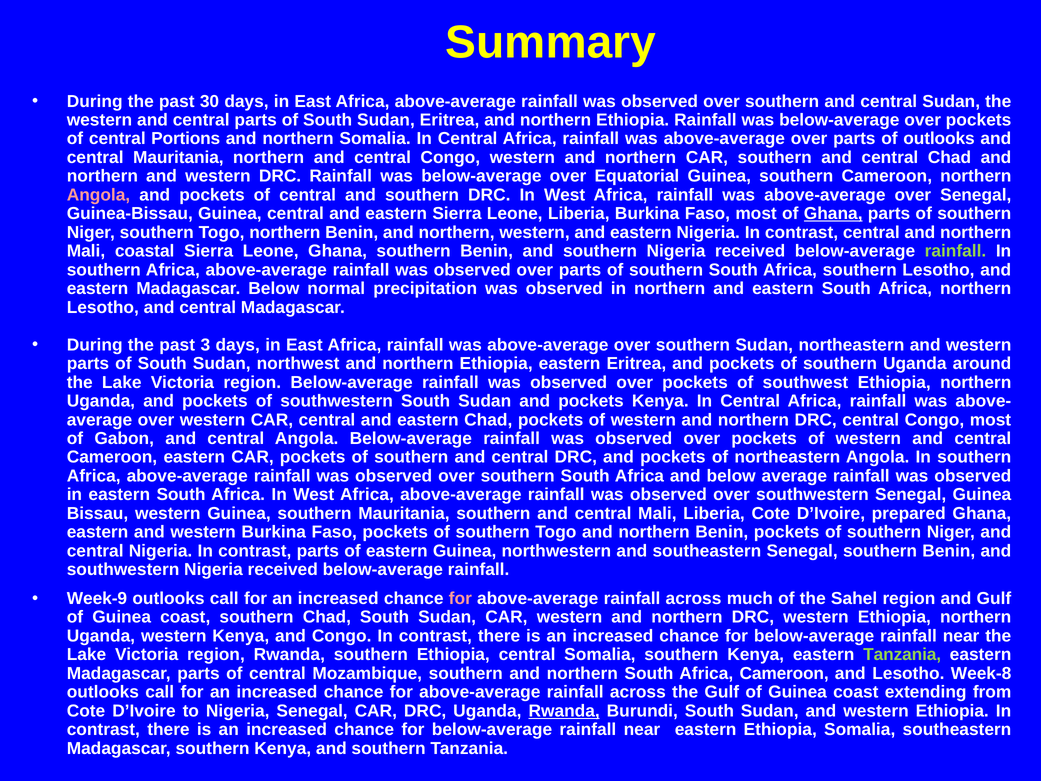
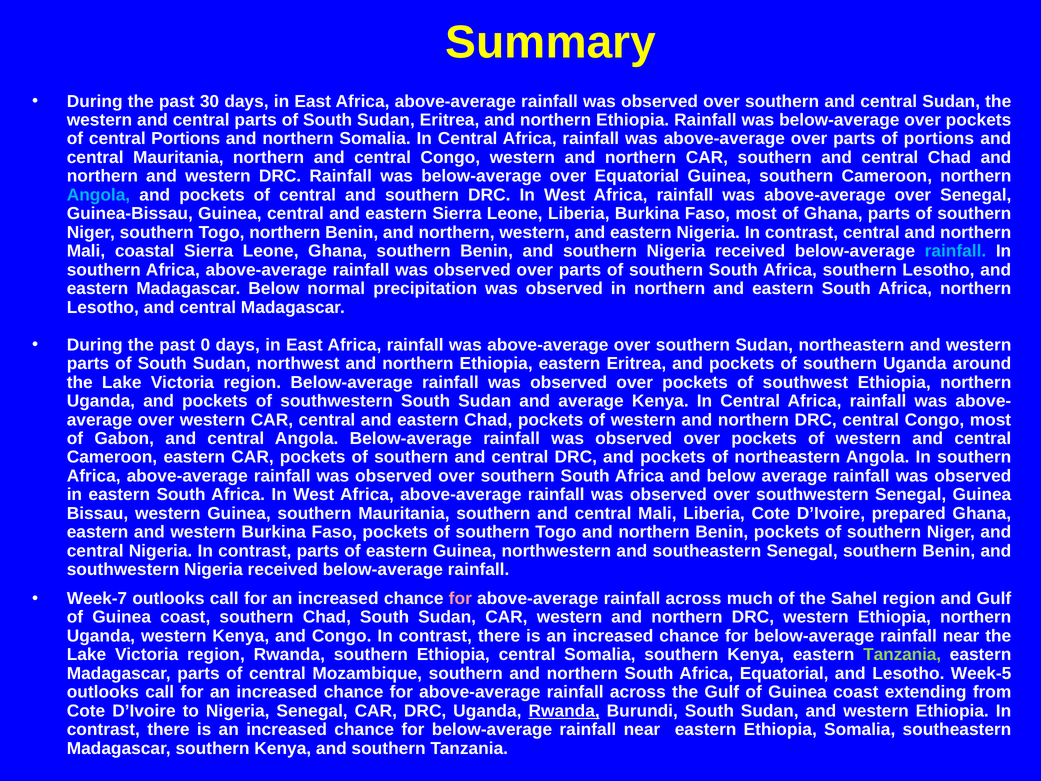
of outlooks: outlooks -> portions
Angola at (98, 195) colour: pink -> light blue
Ghana at (833, 214) underline: present -> none
rainfall at (955, 251) colour: light green -> light blue
3: 3 -> 0
Sudan and pockets: pockets -> average
Week-9: Week-9 -> Week-7
Africa Cameroon: Cameroon -> Equatorial
Week-8: Week-8 -> Week-5
